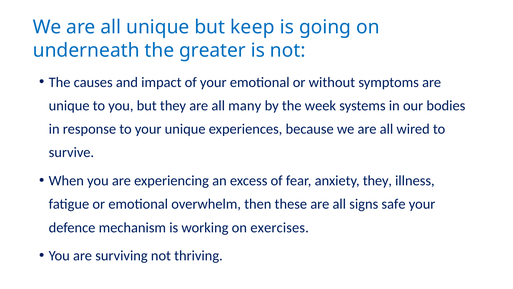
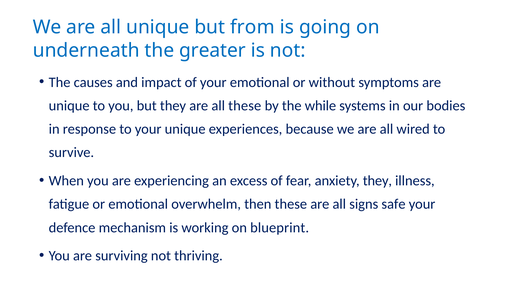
keep: keep -> from
all many: many -> these
week: week -> while
exercises: exercises -> blueprint
